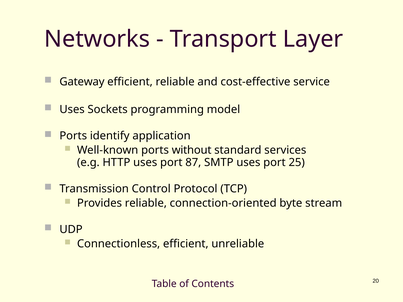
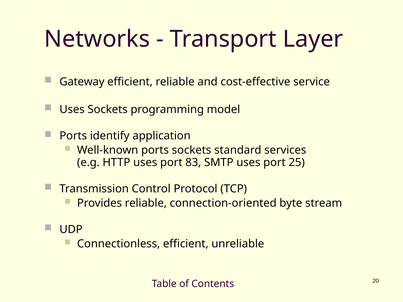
ports without: without -> sockets
87: 87 -> 83
